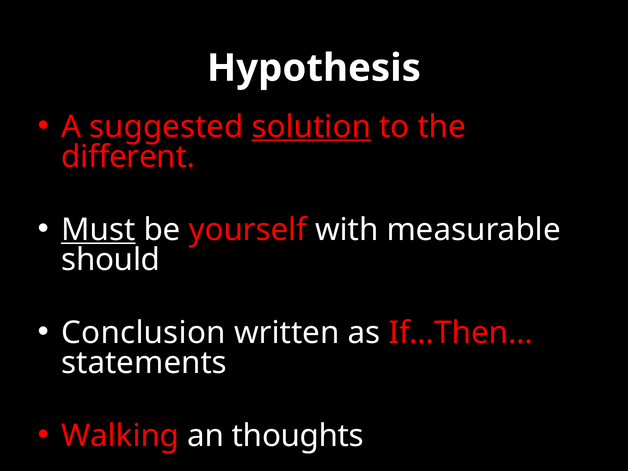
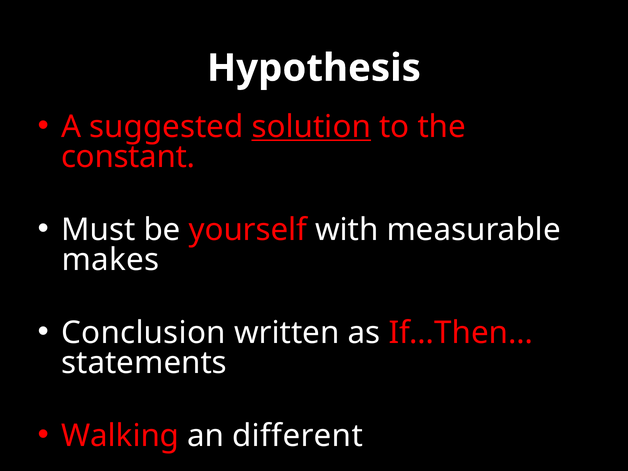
different: different -> constant
Must underline: present -> none
should: should -> makes
thoughts: thoughts -> different
